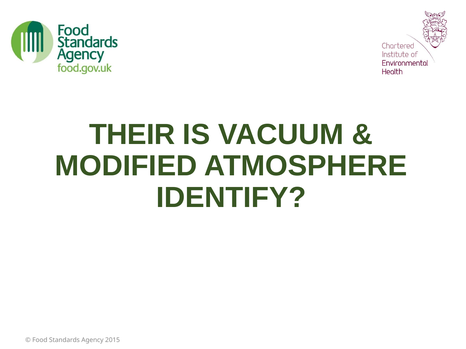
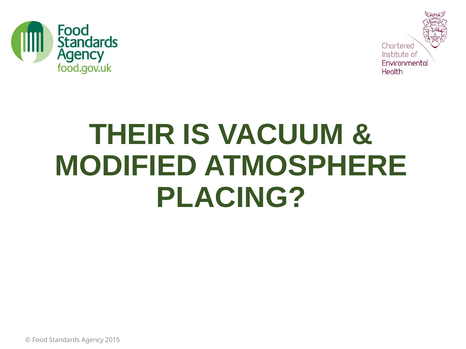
IDENTIFY: IDENTIFY -> PLACING
